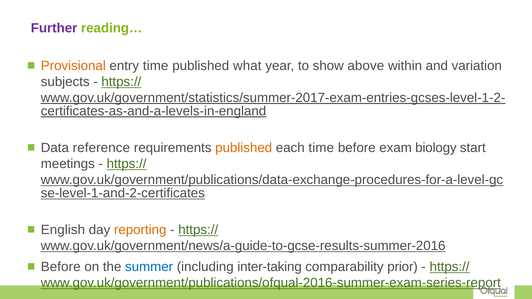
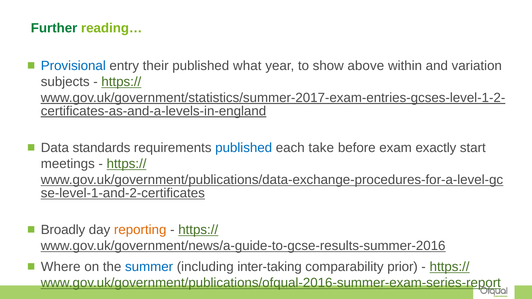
Further colour: purple -> green
Provisional colour: orange -> blue
entry time: time -> their
reference: reference -> standards
published at (244, 148) colour: orange -> blue
each time: time -> take
biology: biology -> exactly
English: English -> Broadly
Before at (61, 267): Before -> Where
